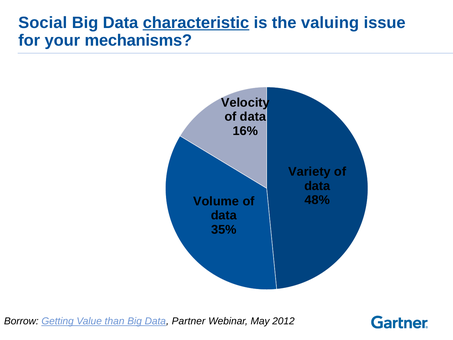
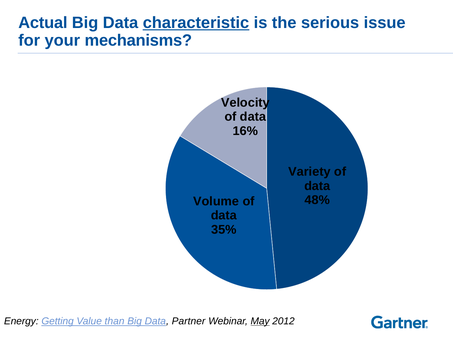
Social: Social -> Actual
valuing: valuing -> serious
Borrow: Borrow -> Energy
May underline: none -> present
